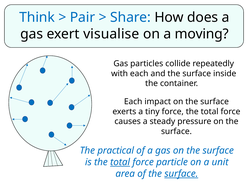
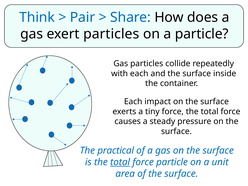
exert visualise: visualise -> particles
a moving: moving -> particle
surface at (181, 174) underline: present -> none
